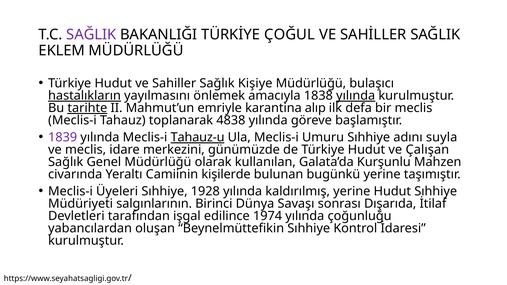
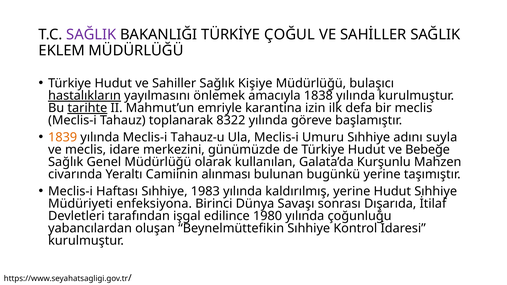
yılında at (356, 96) underline: present -> none
alıp: alıp -> izin
4838: 4838 -> 8322
1839 colour: purple -> orange
Tahauz-u underline: present -> none
Çalışan: Çalışan -> Bebeğe
kişilerde: kişilerde -> alınması
Üyeleri: Üyeleri -> Haftası
1928: 1928 -> 1983
salgınlarının: salgınlarının -> enfeksiyona
1974: 1974 -> 1980
